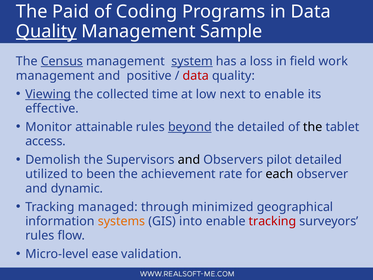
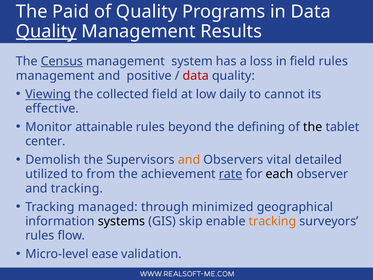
of Coding: Coding -> Quality
Sample: Sample -> Results
system underline: present -> none
field work: work -> rules
collected time: time -> field
next: next -> daily
to enable: enable -> cannot
beyond underline: present -> none
the detailed: detailed -> defining
access: access -> center
and at (189, 160) colour: black -> orange
pilot: pilot -> vital
been: been -> from
rate underline: none -> present
and dynamic: dynamic -> tracking
systems colour: orange -> black
into: into -> skip
tracking at (273, 221) colour: red -> orange
